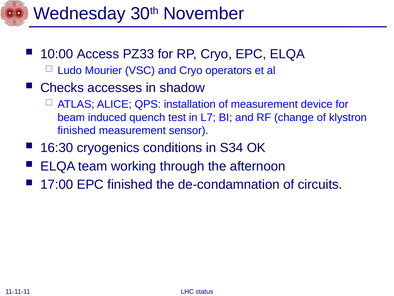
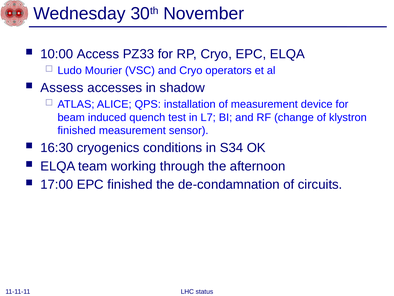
Checks: Checks -> Assess
